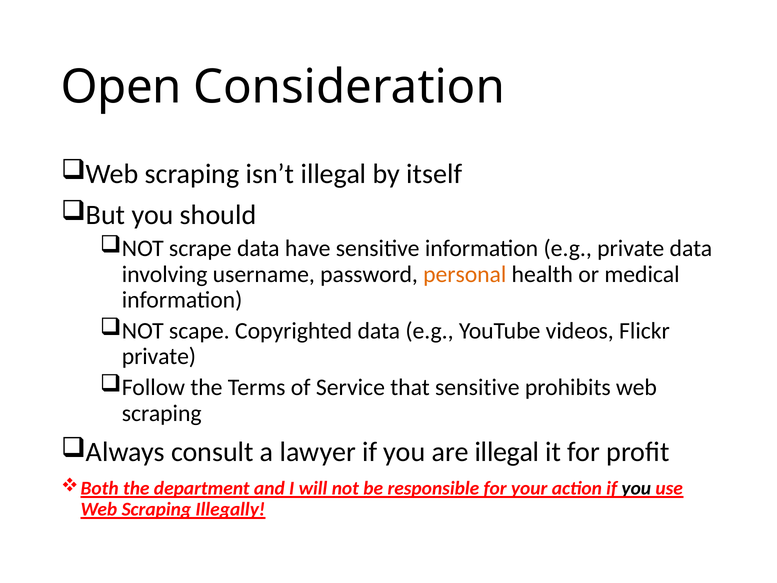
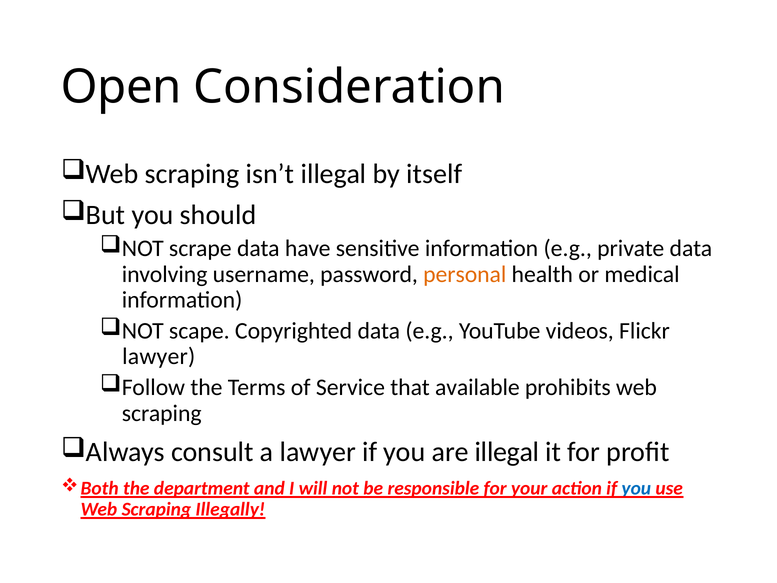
private at (159, 356): private -> lawyer
that sensitive: sensitive -> available
you at (636, 488) colour: black -> blue
